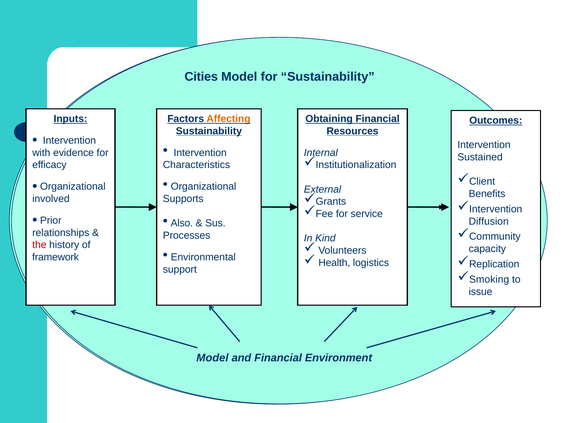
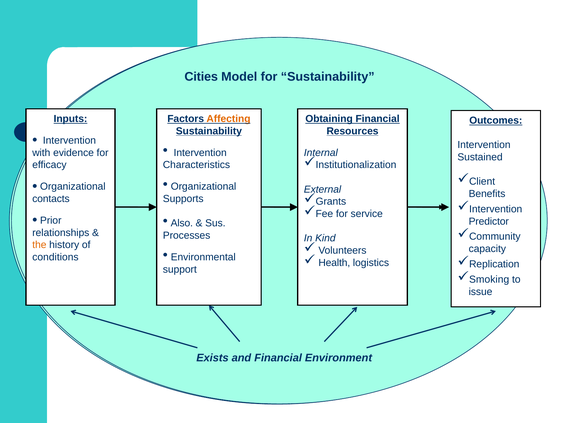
involved: involved -> contacts
Diffusion: Diffusion -> Predictor
the colour: red -> orange
framework: framework -> conditions
Model at (212, 358): Model -> Exists
